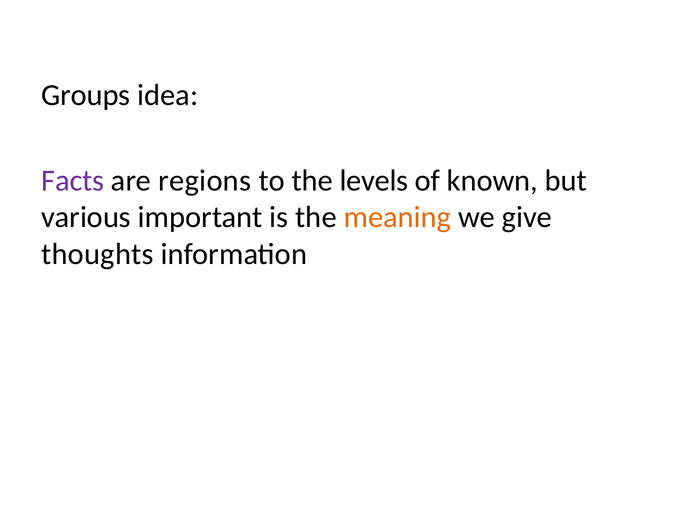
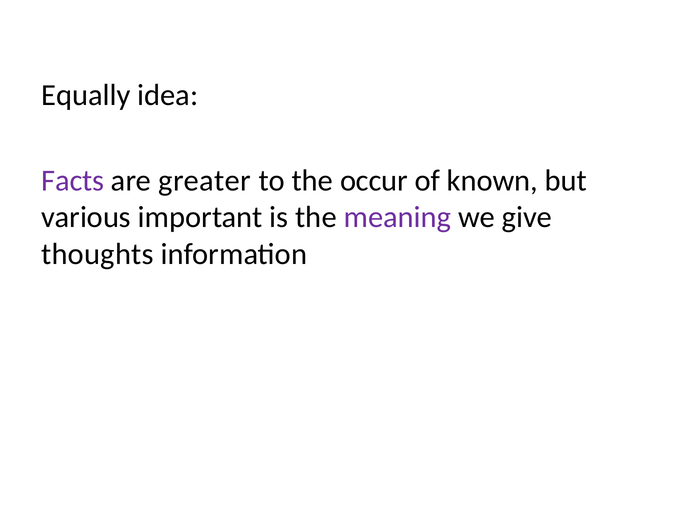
Groups: Groups -> Equally
regions: regions -> greater
levels: levels -> occur
meaning colour: orange -> purple
